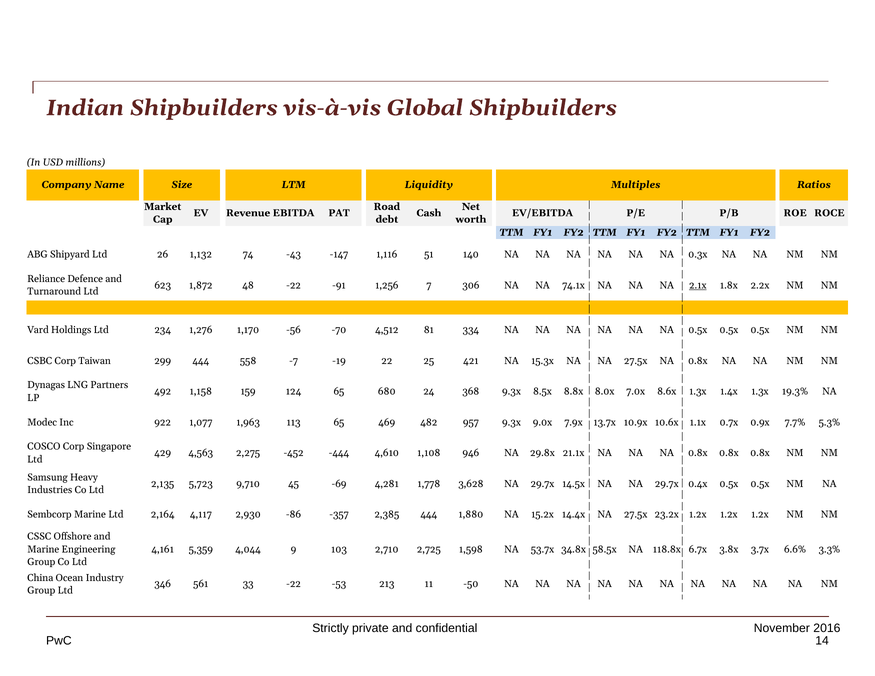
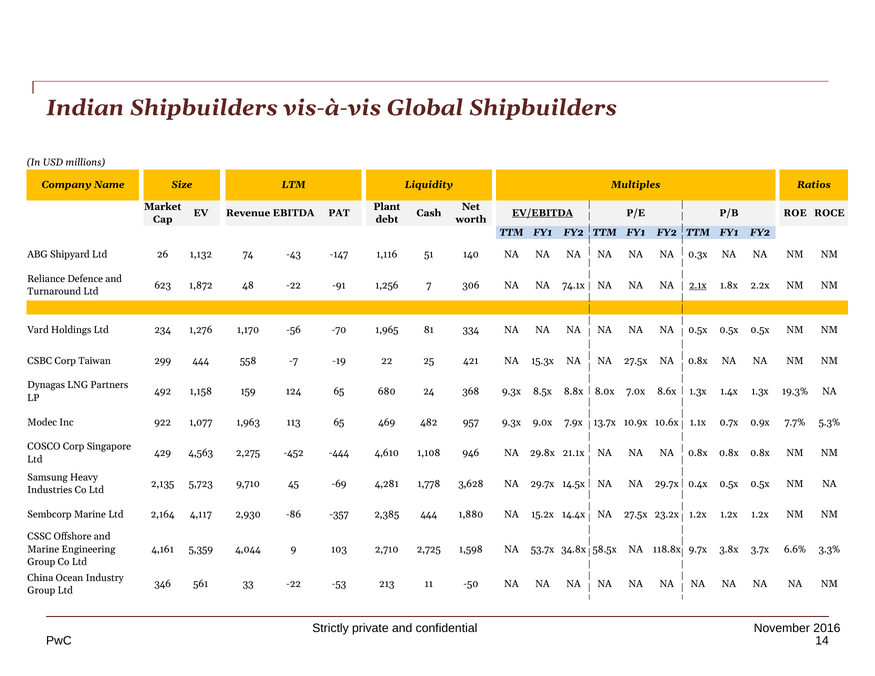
Road: Road -> Plant
EV/EBITDA underline: none -> present
4,512: 4,512 -> 1,965
6.7x: 6.7x -> 9.7x
